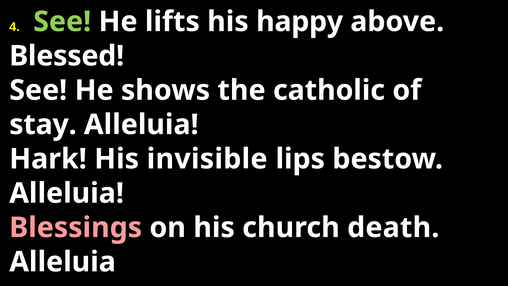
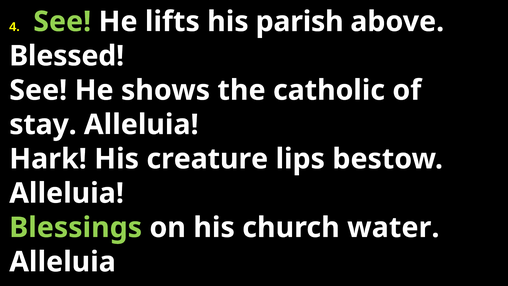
happy: happy -> parish
invisible: invisible -> creature
Blessings colour: pink -> light green
death: death -> water
